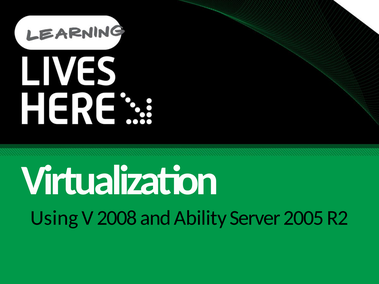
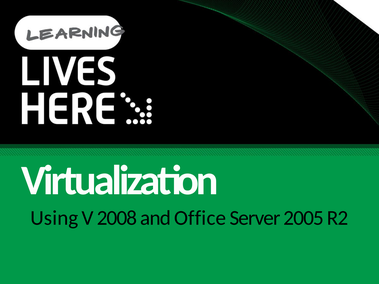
Ability: Ability -> Office
